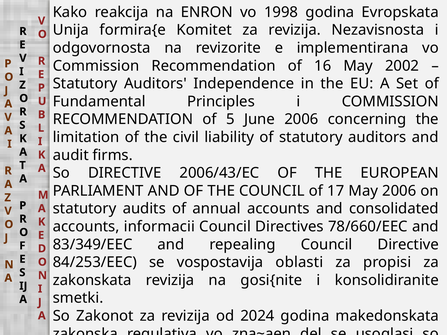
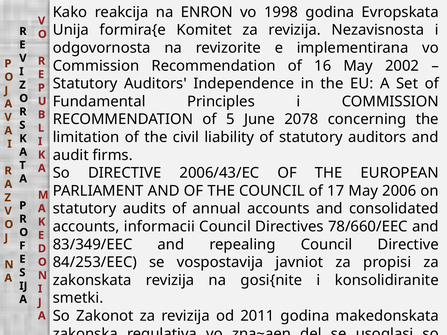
June 2006: 2006 -> 2078
oblasti: oblasti -> javniot
2024: 2024 -> 2011
